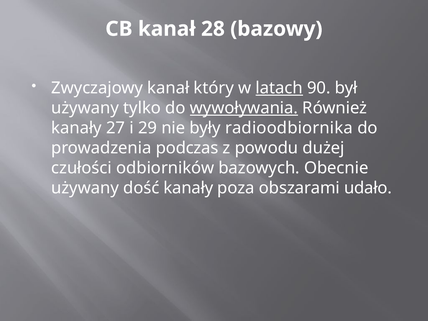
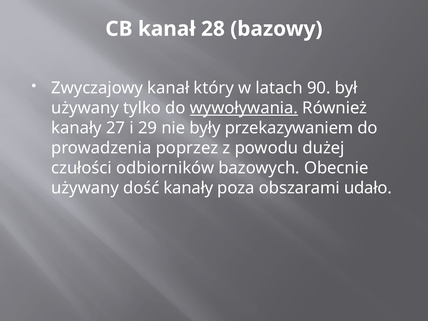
latach underline: present -> none
radioodbiornika: radioodbiornika -> przekazywaniem
podczas: podczas -> poprzez
